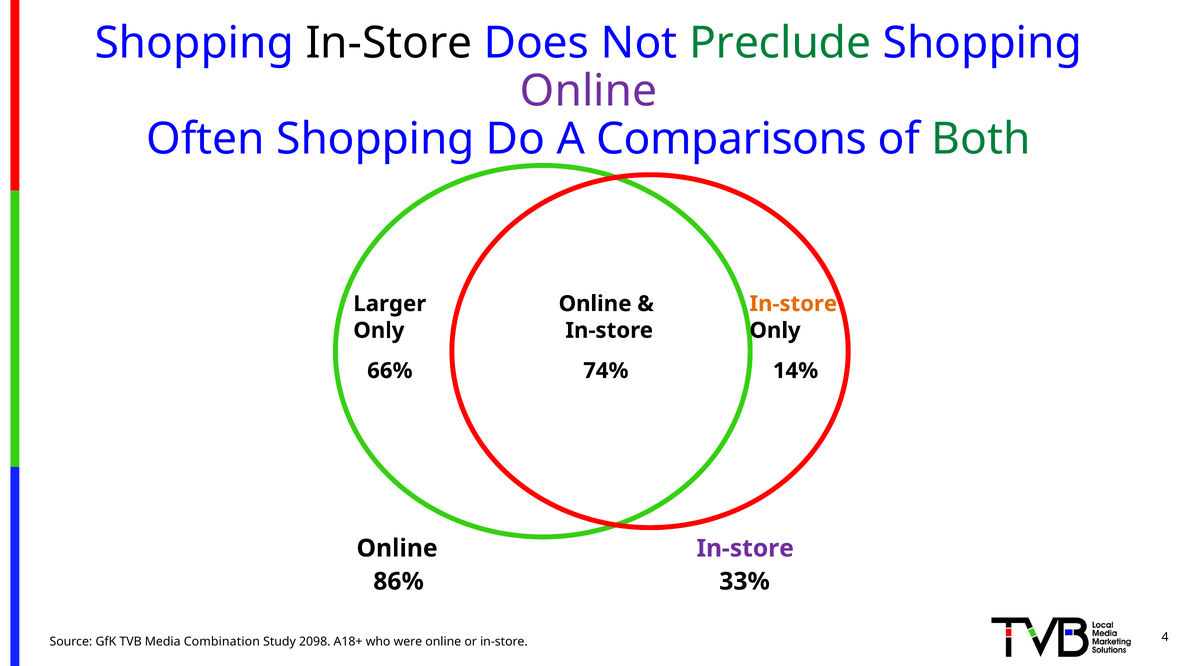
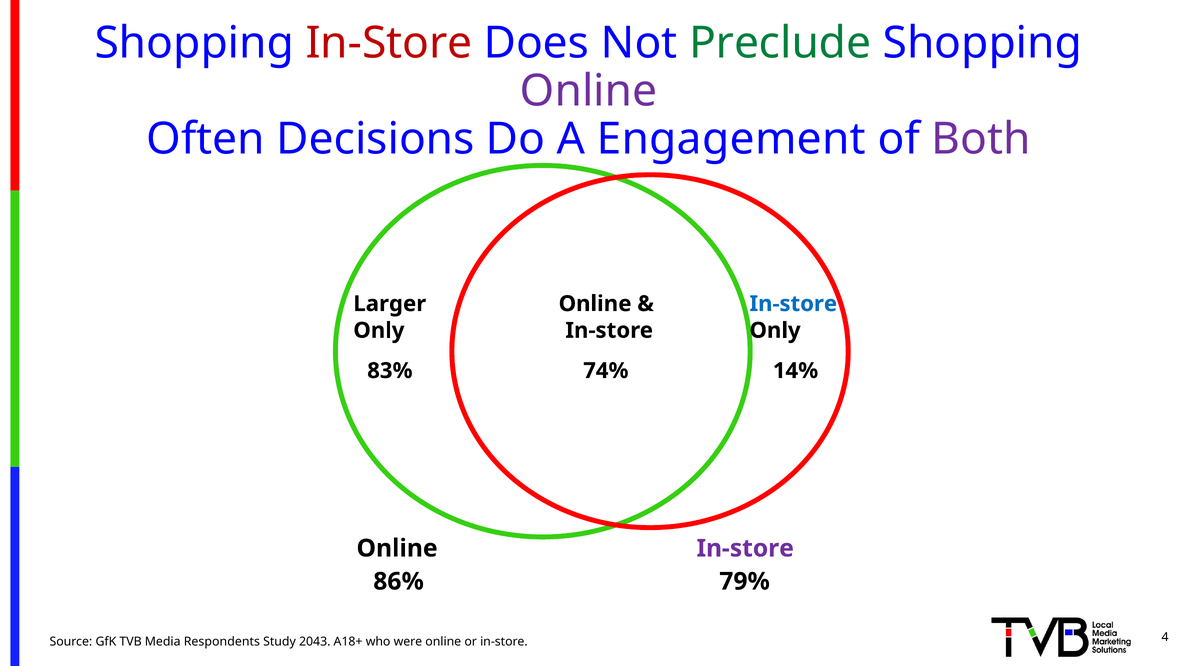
In-Store at (389, 43) colour: black -> red
Often Shopping: Shopping -> Decisions
Comparisons: Comparisons -> Engagement
Both colour: green -> purple
In-store at (793, 304) colour: orange -> blue
66%: 66% -> 83%
33%: 33% -> 79%
Combination: Combination -> Respondents
2098: 2098 -> 2043
